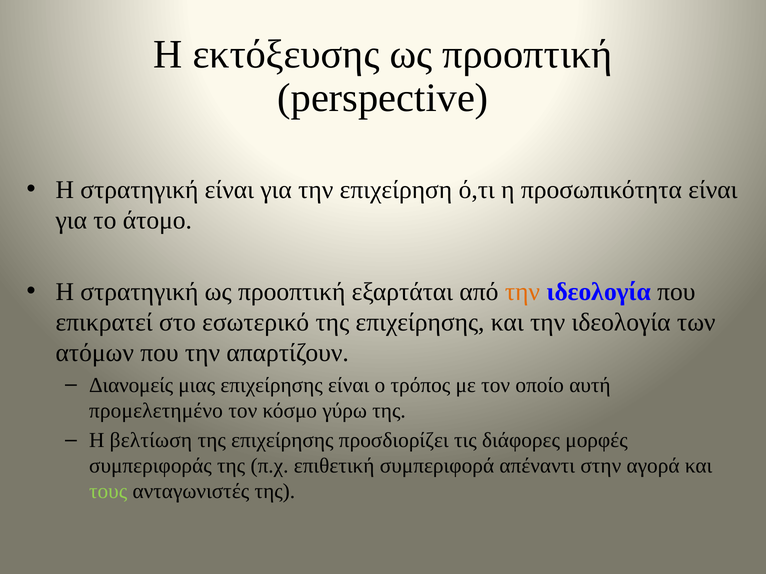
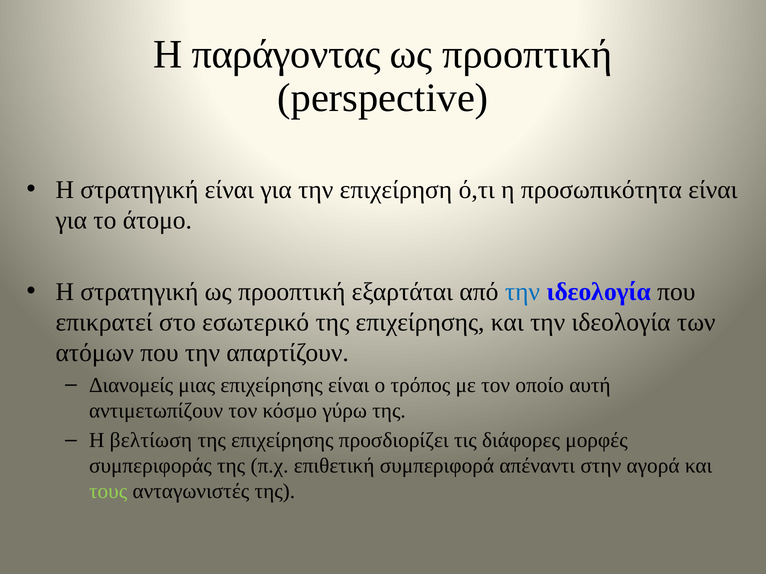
εκτόξευσης: εκτόξευσης -> παράγοντας
την at (522, 292) colour: orange -> blue
προμελετημένο: προμελετημένο -> αντιμετωπίζουν
